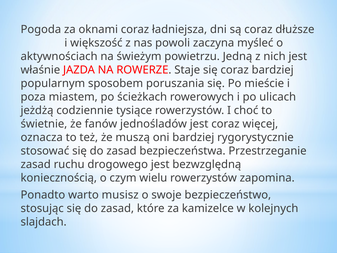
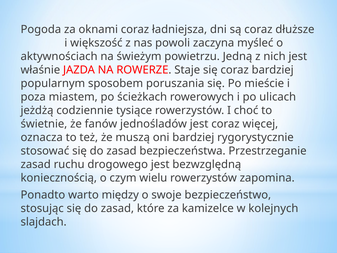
musisz: musisz -> między
